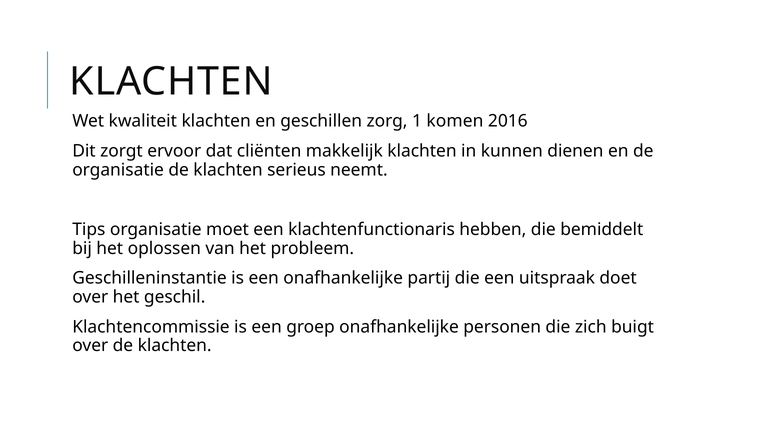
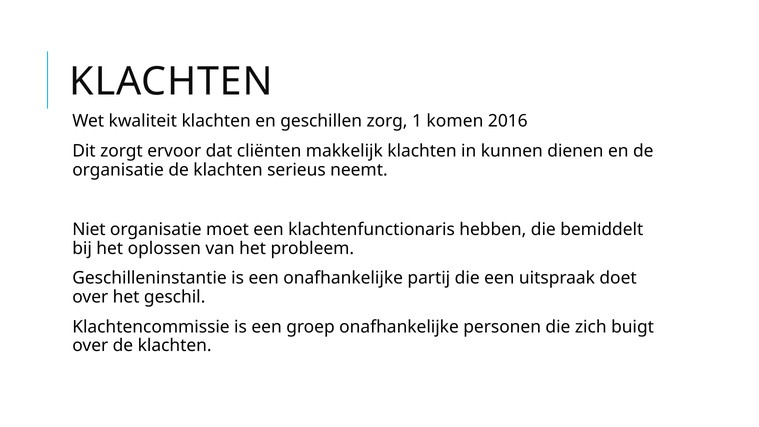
Tips: Tips -> Niet
